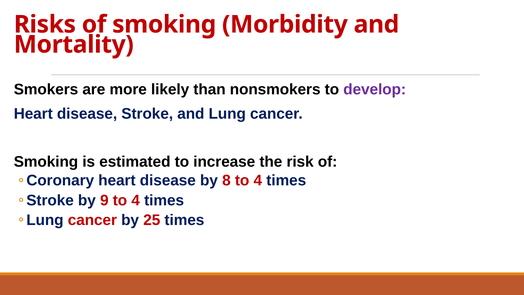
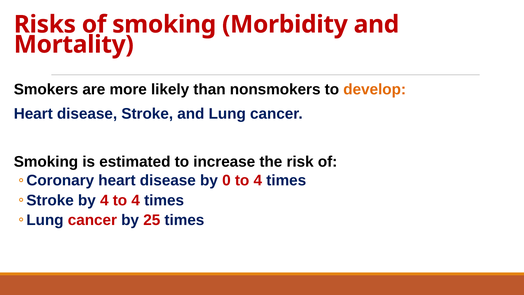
develop colour: purple -> orange
8: 8 -> 0
by 9: 9 -> 4
